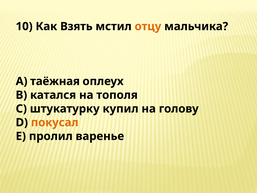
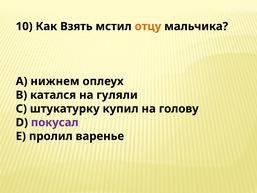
таёжная: таёжная -> нижнем
тополя: тополя -> гуляли
покусал colour: orange -> purple
